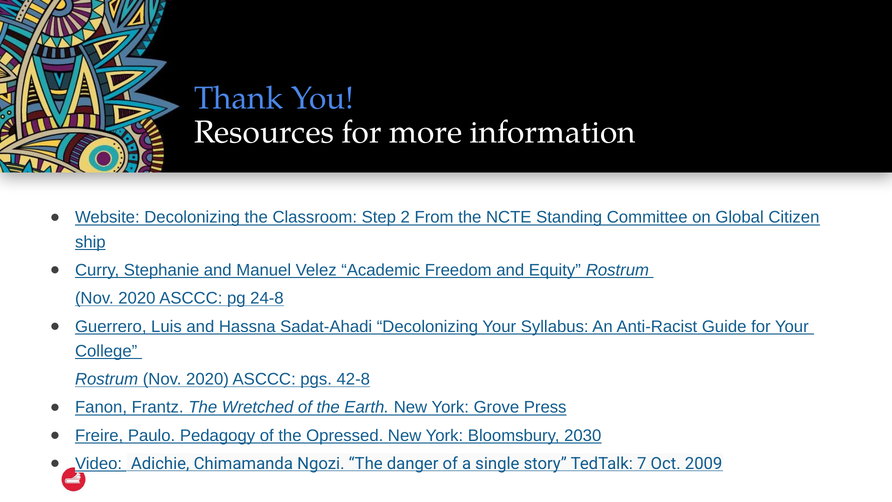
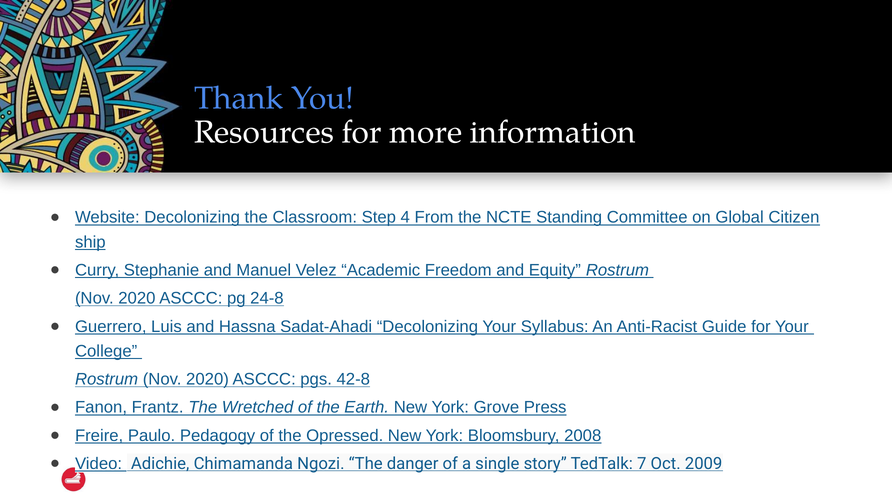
2: 2 -> 4
2030: 2030 -> 2008
